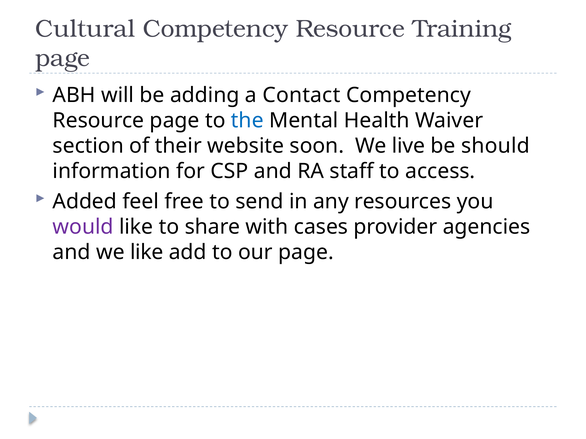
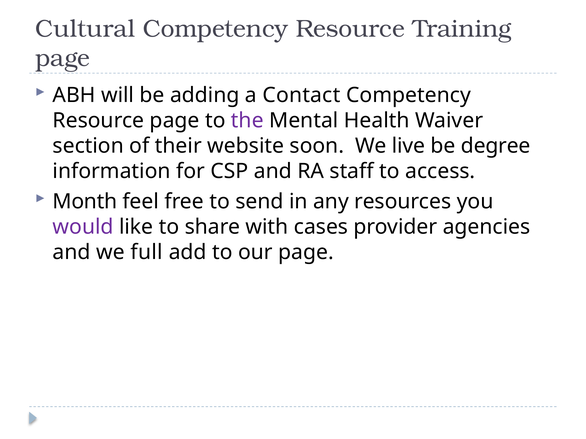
the colour: blue -> purple
should: should -> degree
Added: Added -> Month
we like: like -> full
